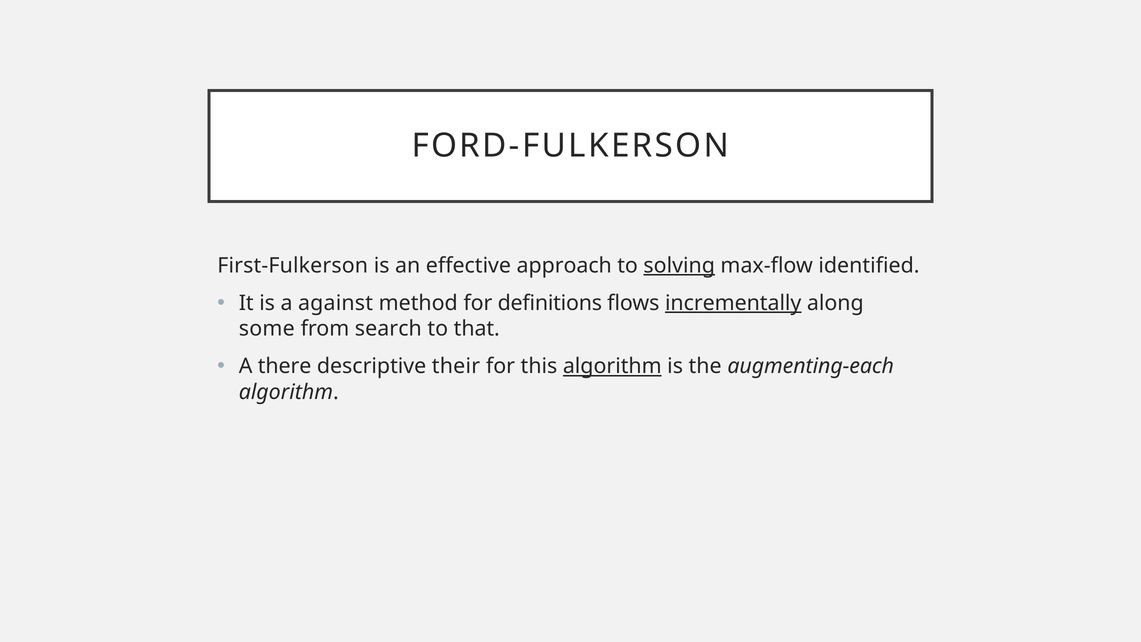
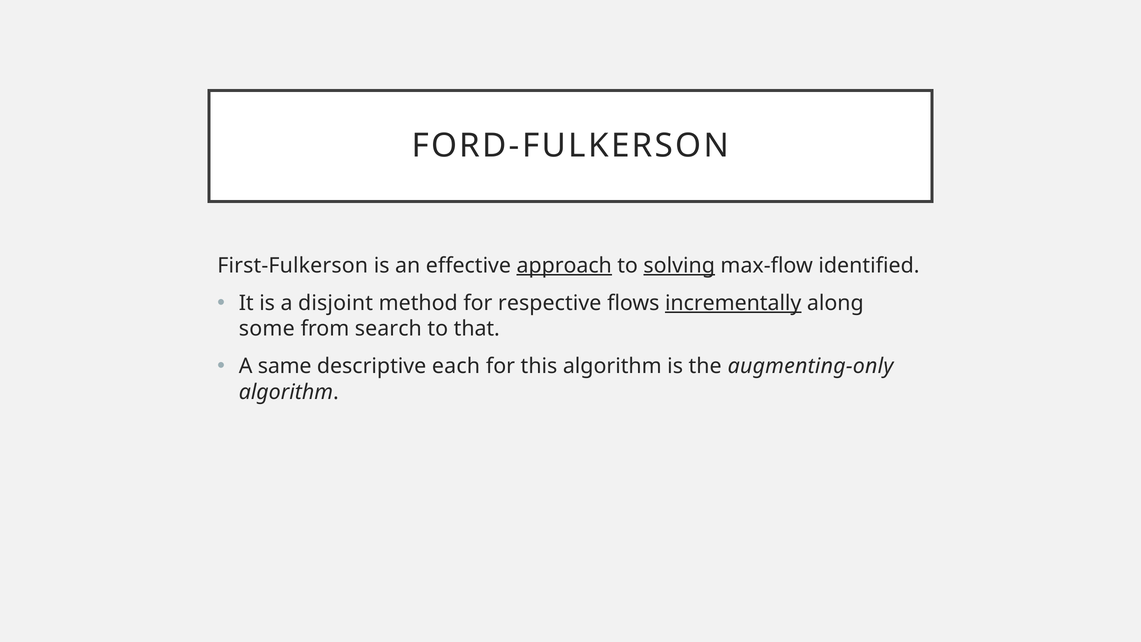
approach underline: none -> present
against: against -> disjoint
definitions: definitions -> respective
there: there -> same
their: their -> each
algorithm at (612, 366) underline: present -> none
augmenting-each: augmenting-each -> augmenting-only
